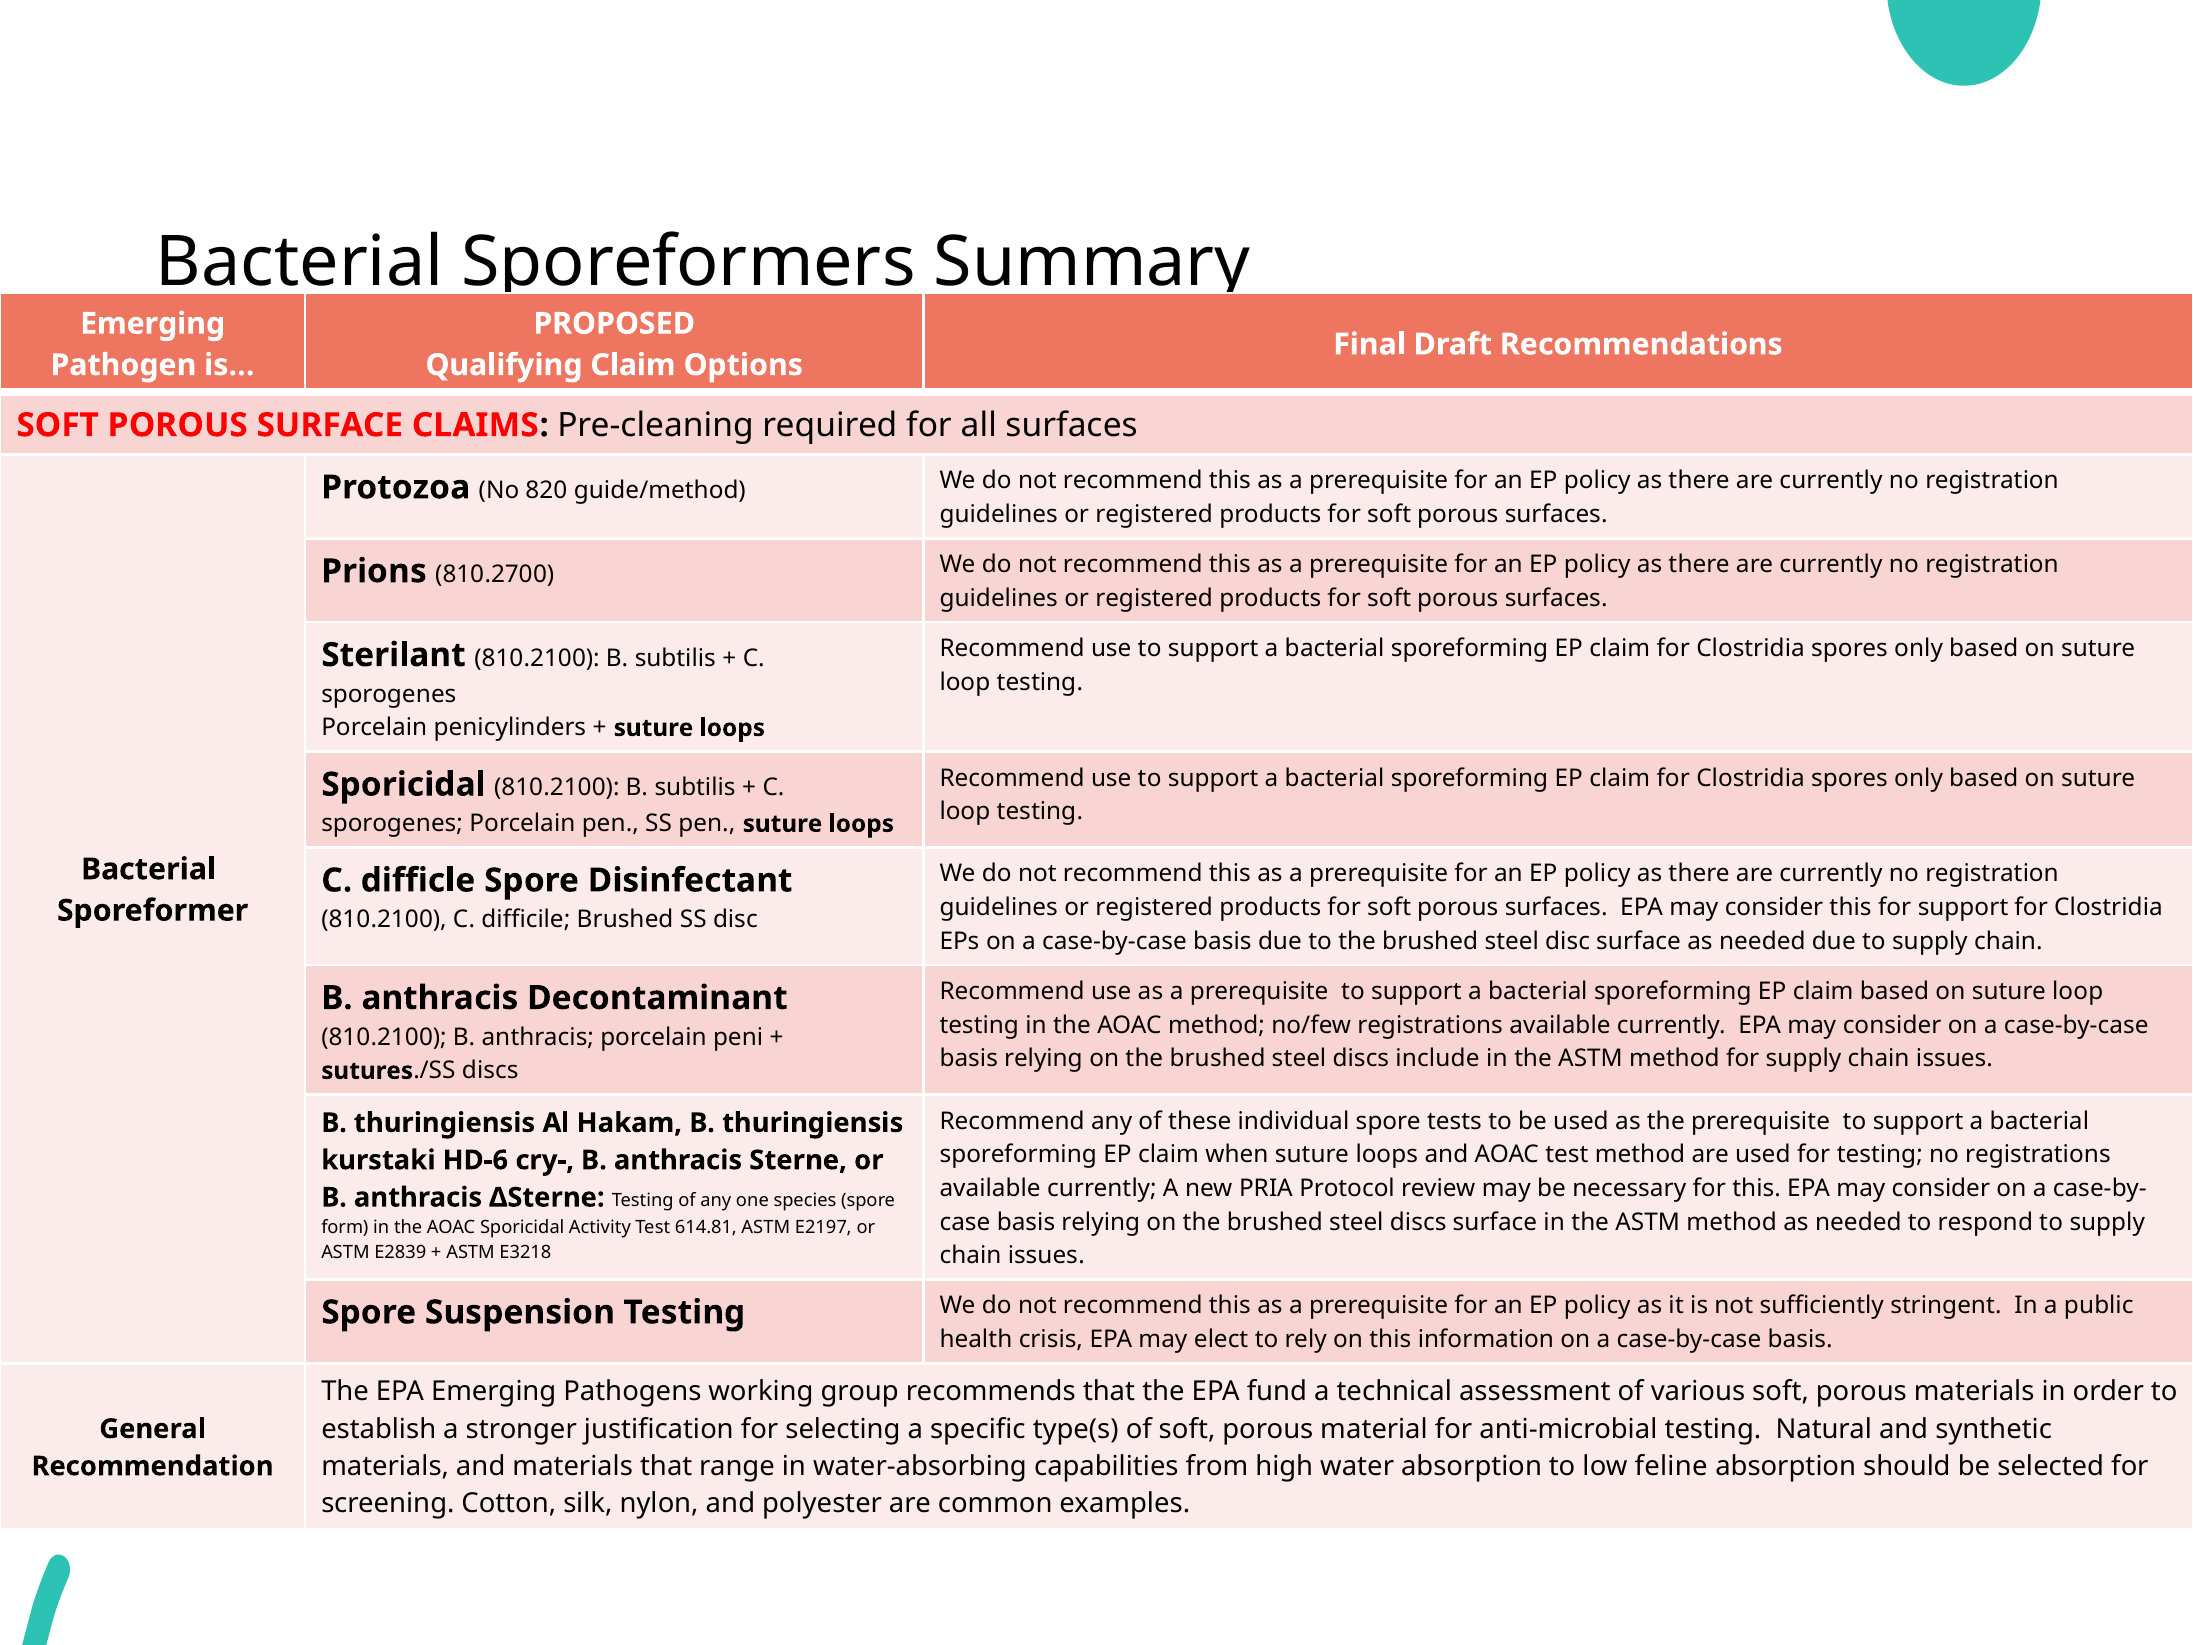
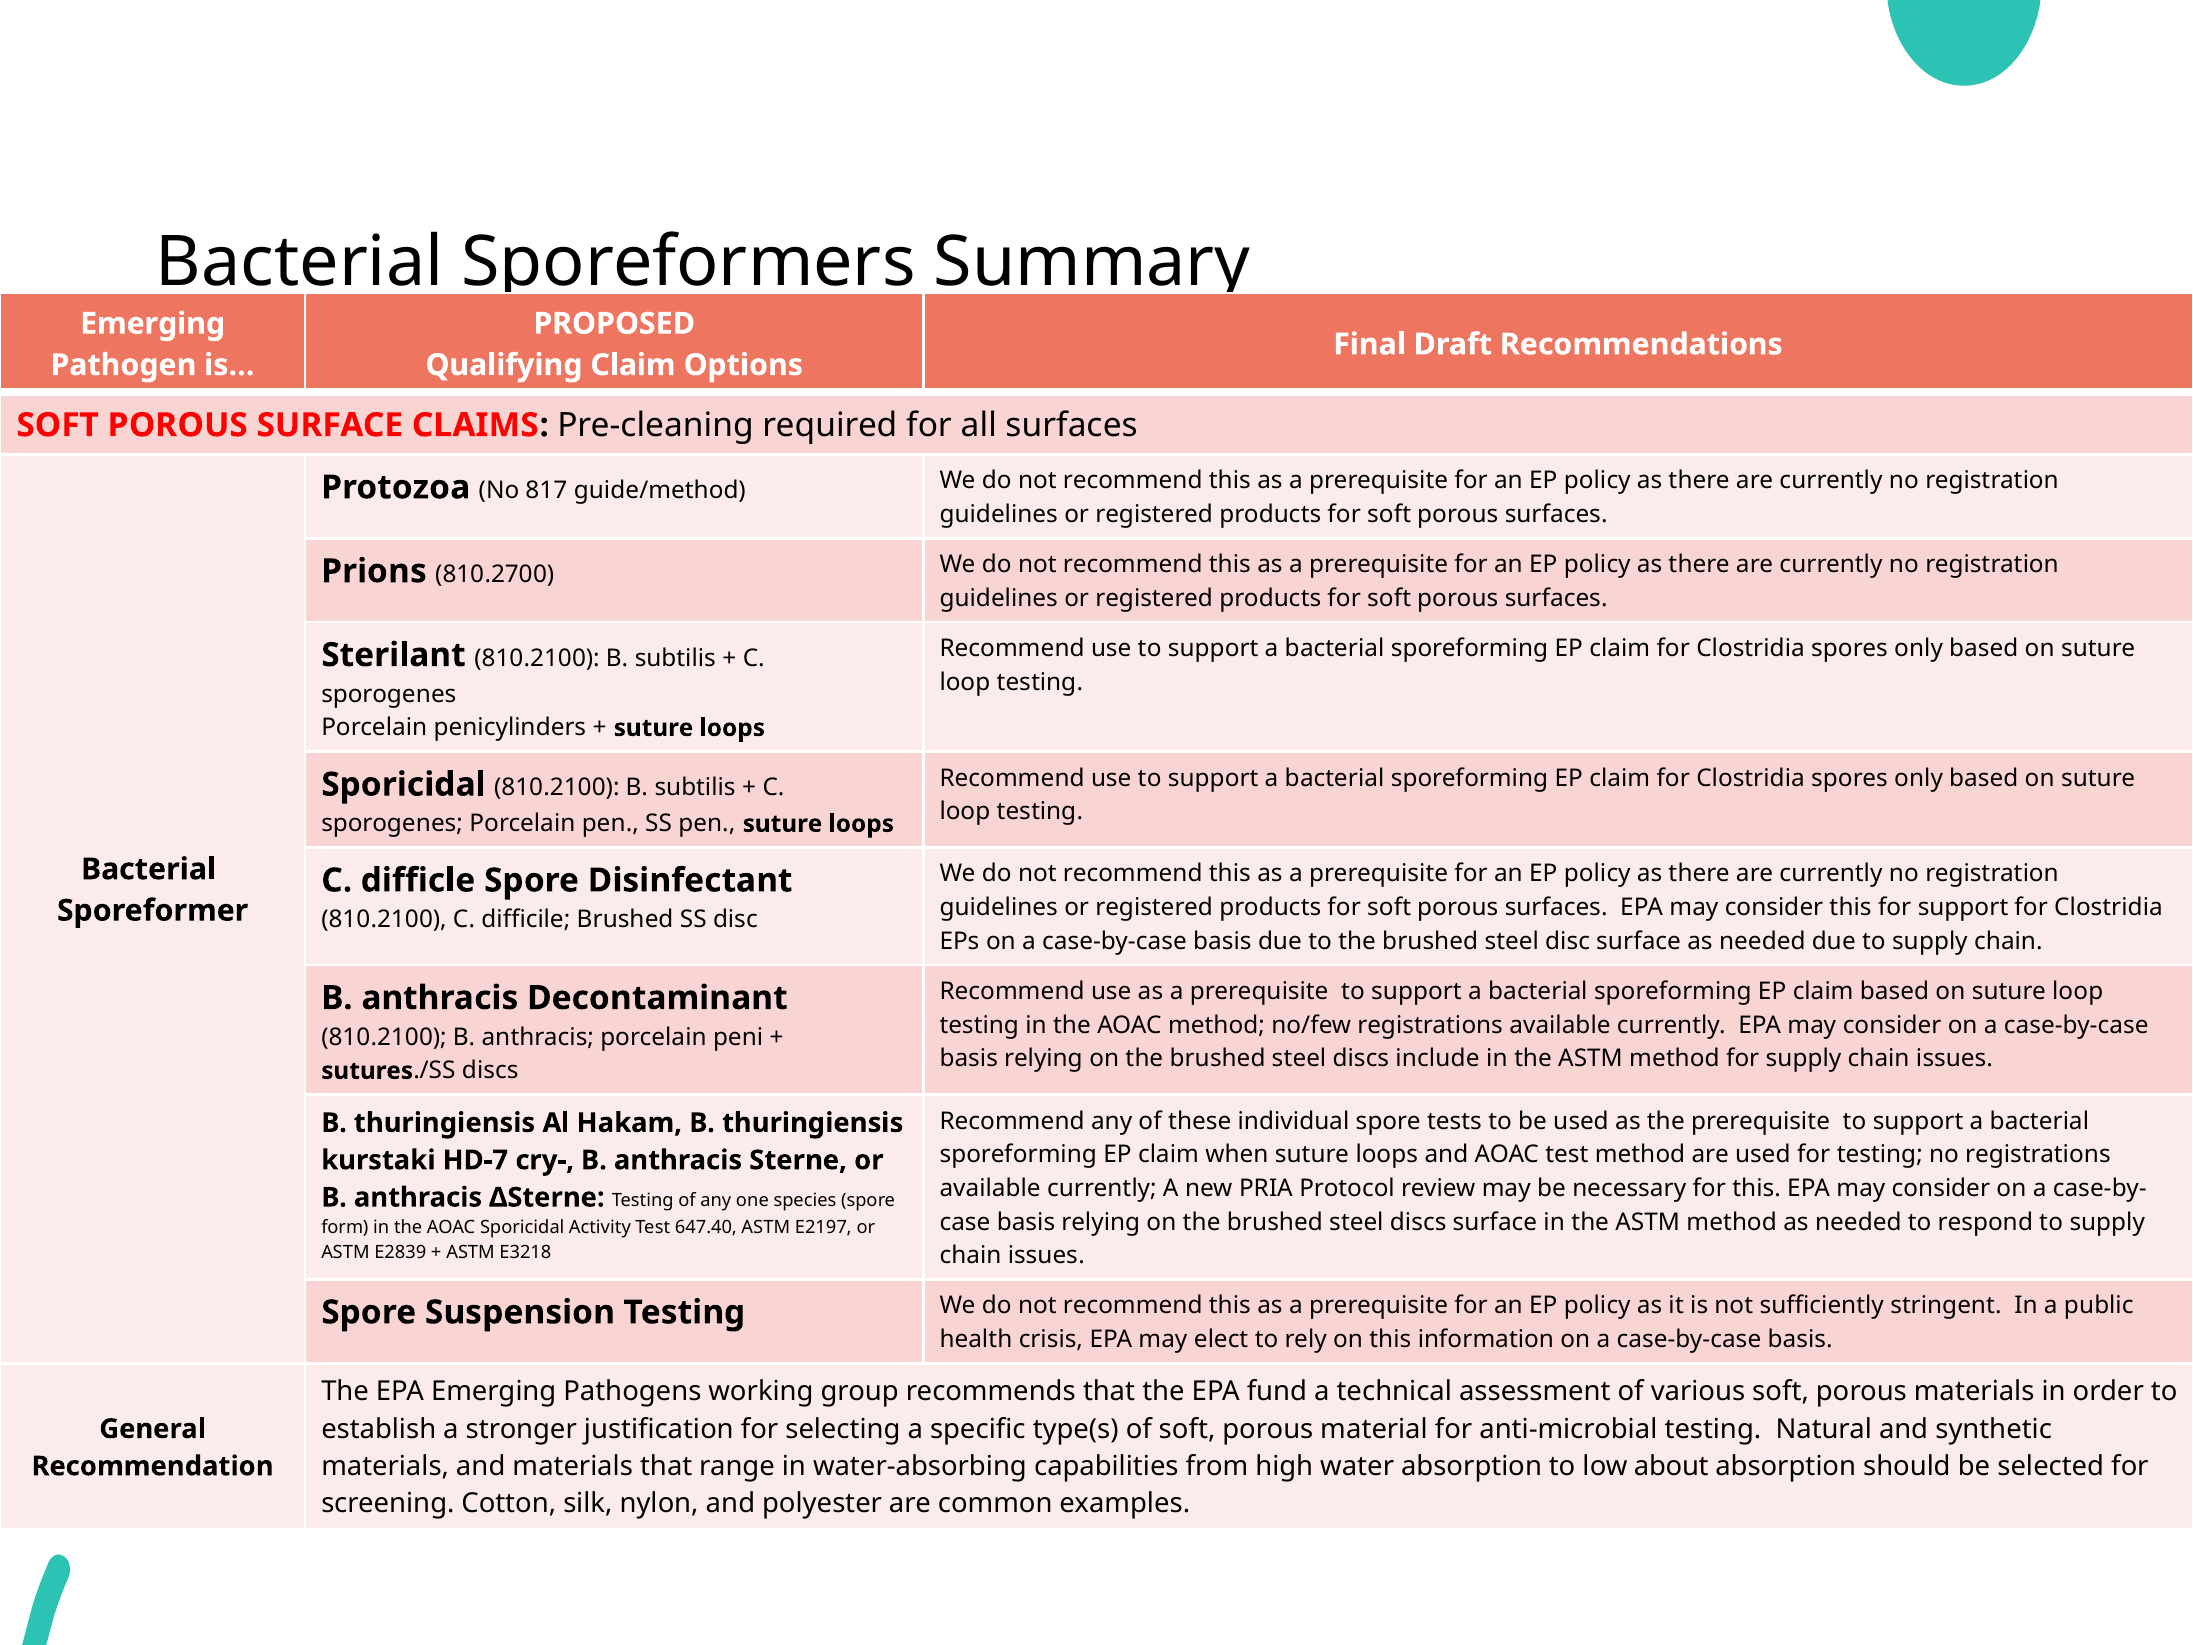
820: 820 -> 817
HD-6: HD-6 -> HD-7
614.81: 614.81 -> 647.40
feline: feline -> about
